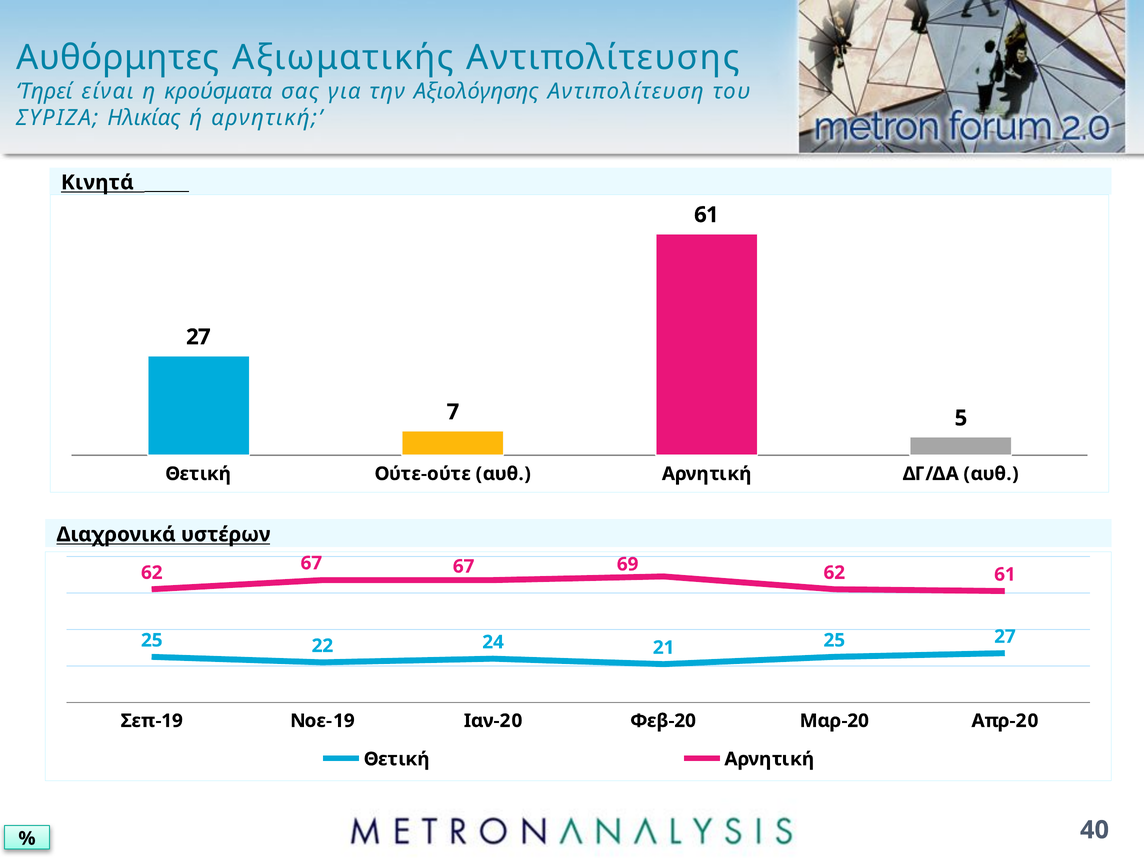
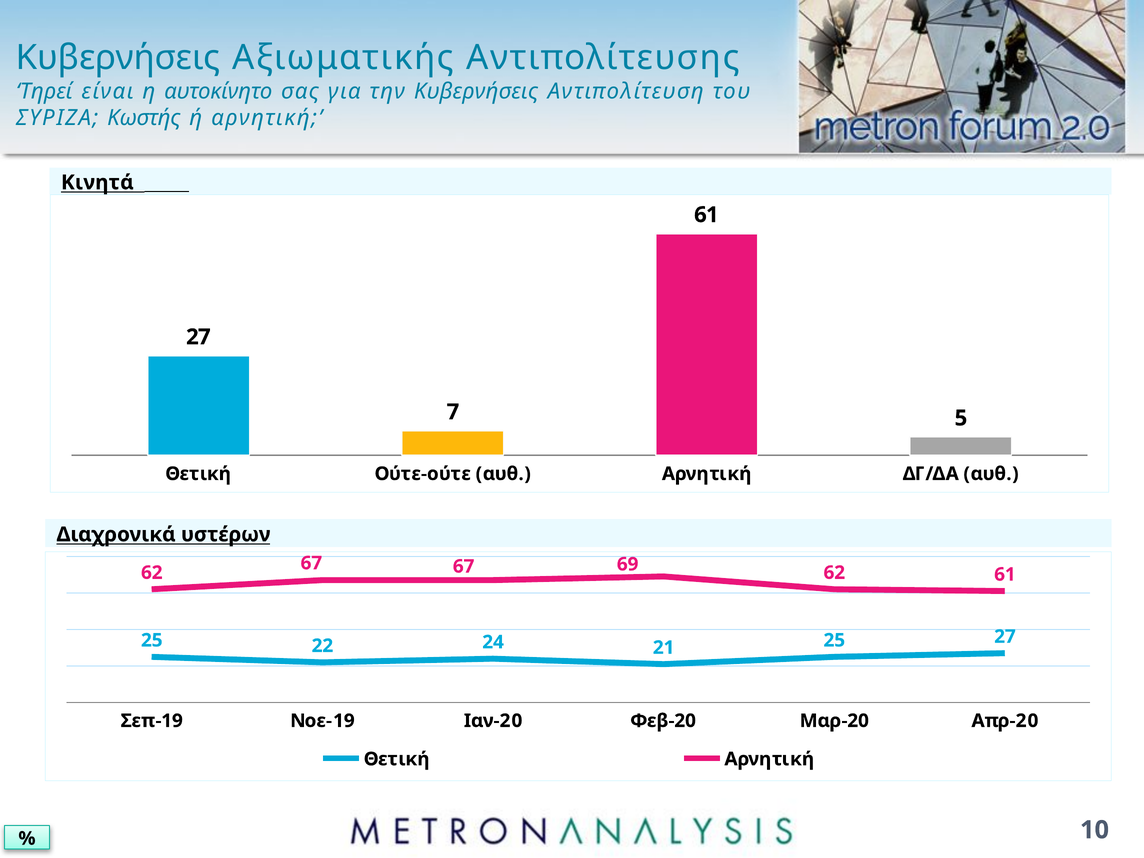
Αυθόρμητες at (118, 58): Αυθόρμητες -> Κυβερνήσεις
κρούσματα: κρούσματα -> αυτοκίνητο
την Αξιολόγησης: Αξιολόγησης -> Κυβερνήσεις
Ηλικίας: Ηλικίας -> Κωστής
40: 40 -> 10
